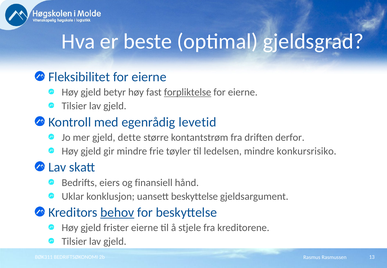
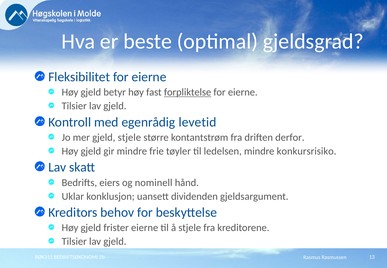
gjeld dette: dette -> stjele
finansiell: finansiell -> nominell
uansett beskyttelse: beskyttelse -> dividenden
behov underline: present -> none
